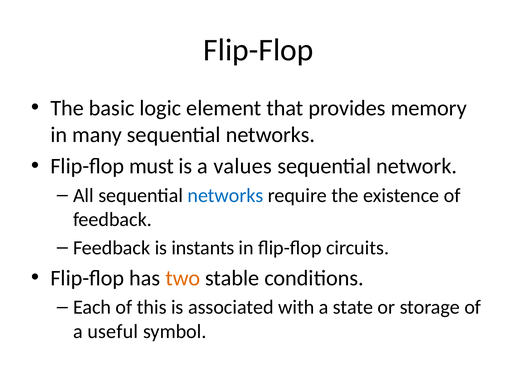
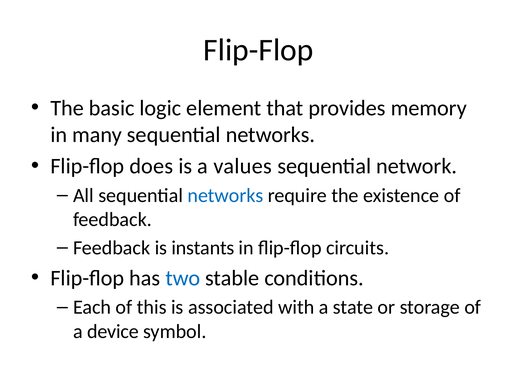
must: must -> does
two colour: orange -> blue
useful: useful -> device
